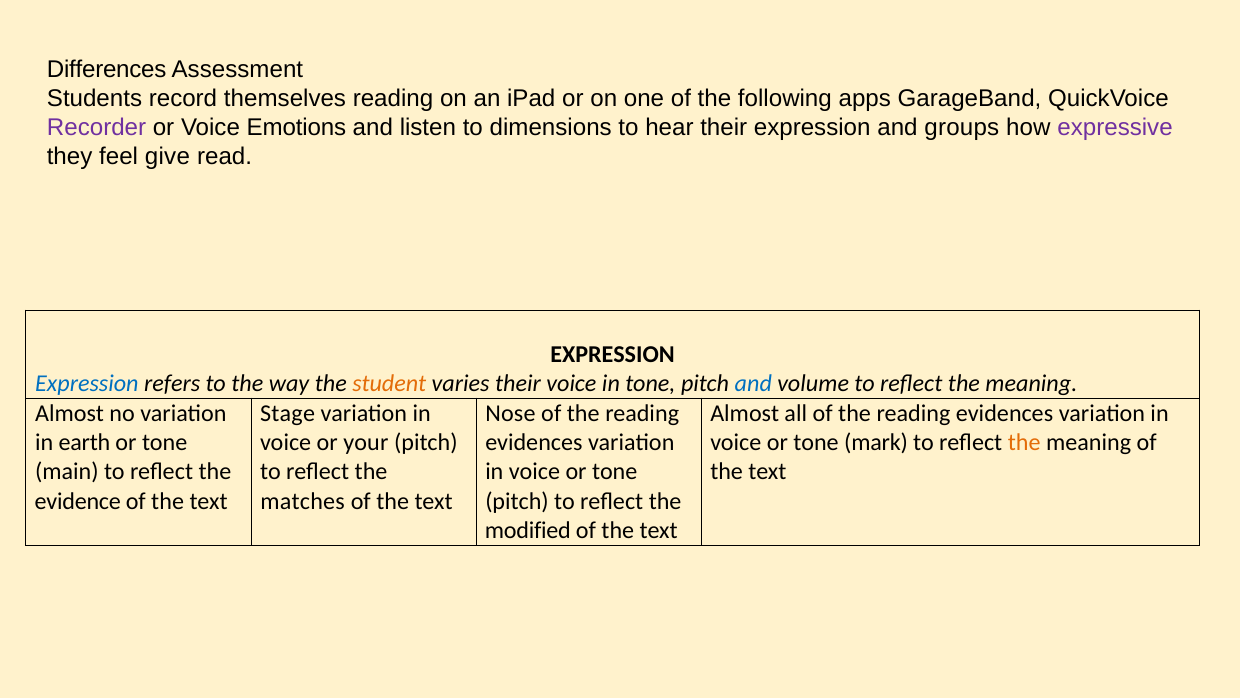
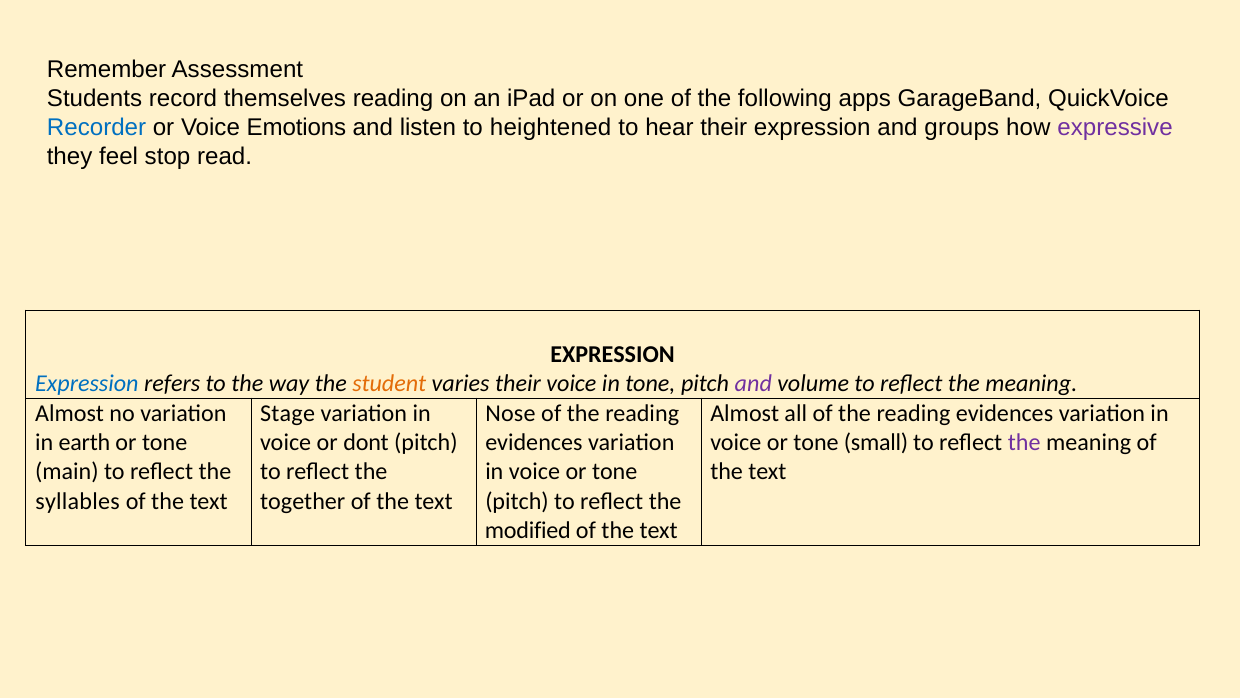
Differences: Differences -> Remember
Recorder colour: purple -> blue
dimensions: dimensions -> heightened
give: give -> stop
and at (753, 383) colour: blue -> purple
your: your -> dont
mark: mark -> small
the at (1024, 442) colour: orange -> purple
evidence: evidence -> syllables
matches: matches -> together
